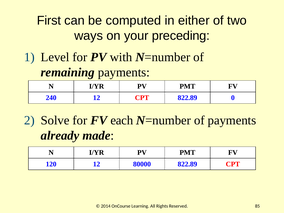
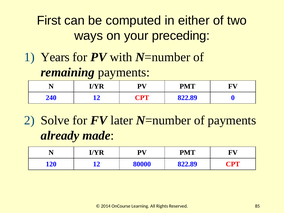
Level: Level -> Years
each: each -> later
